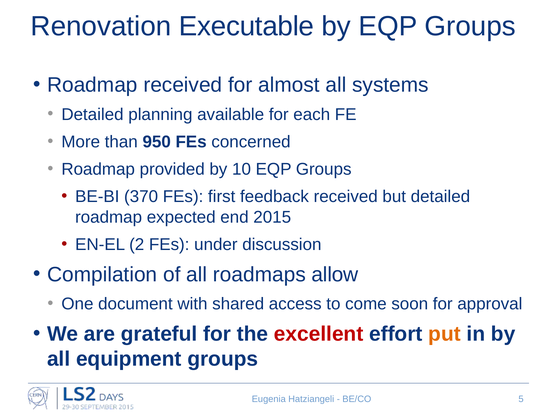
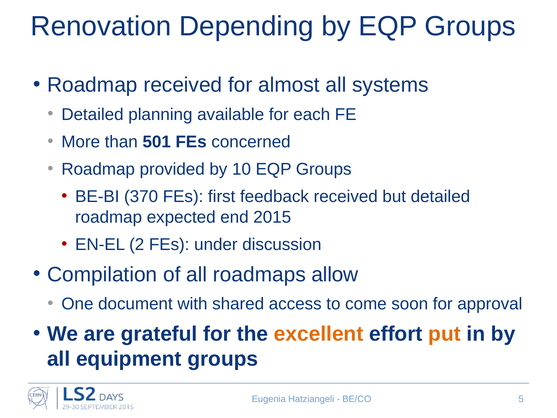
Executable: Executable -> Depending
950: 950 -> 501
excellent colour: red -> orange
